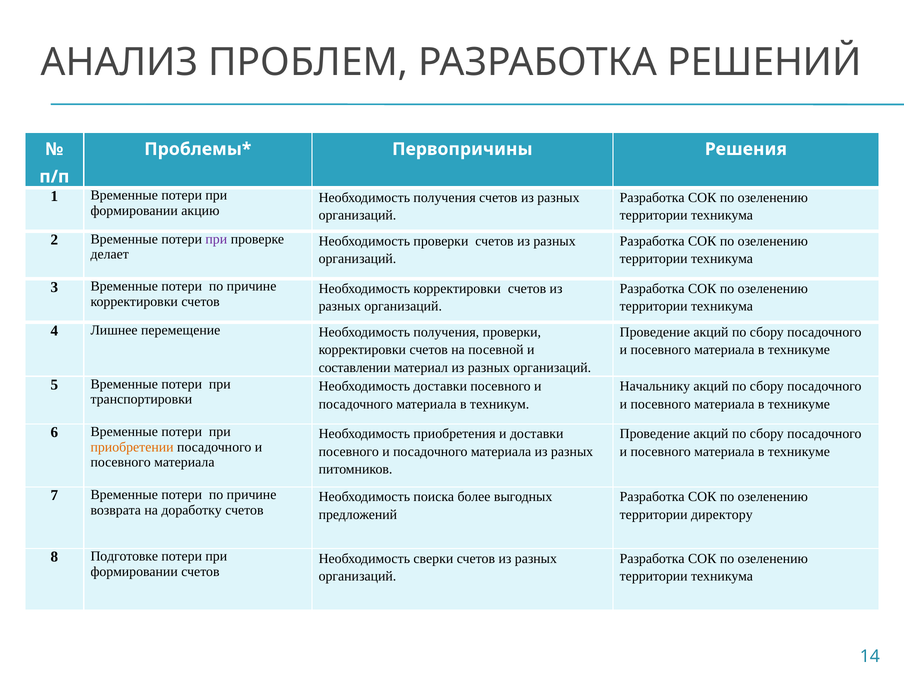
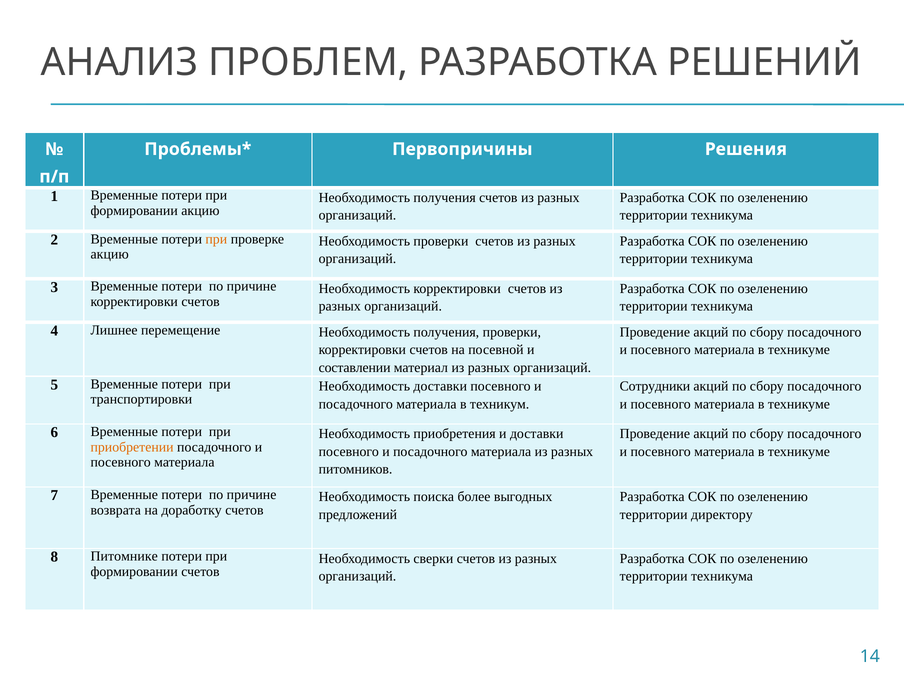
при at (216, 239) colour: purple -> orange
делает at (110, 254): делает -> акцию
Начальнику: Начальнику -> Сотрудники
Подготовке: Подготовке -> Питомнике
